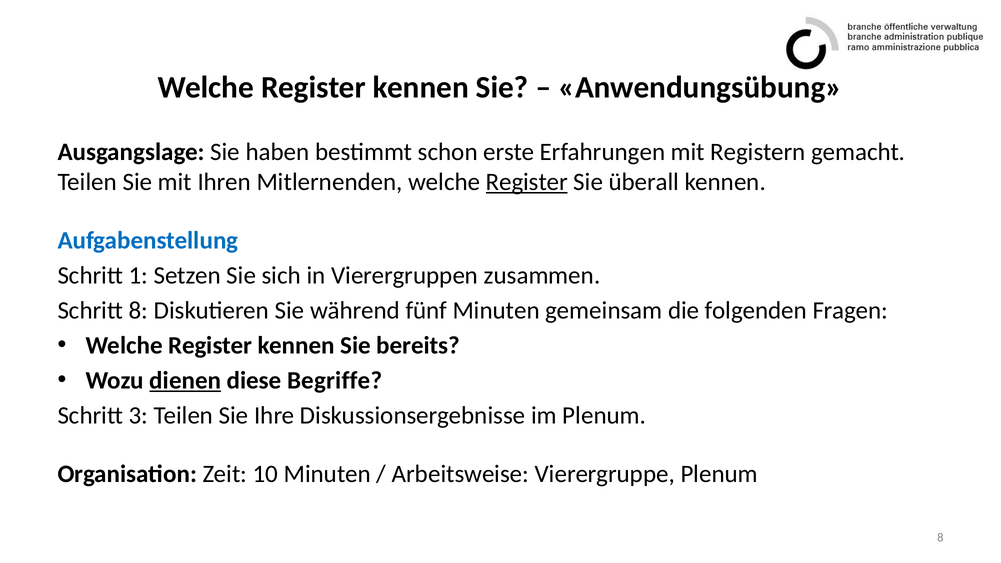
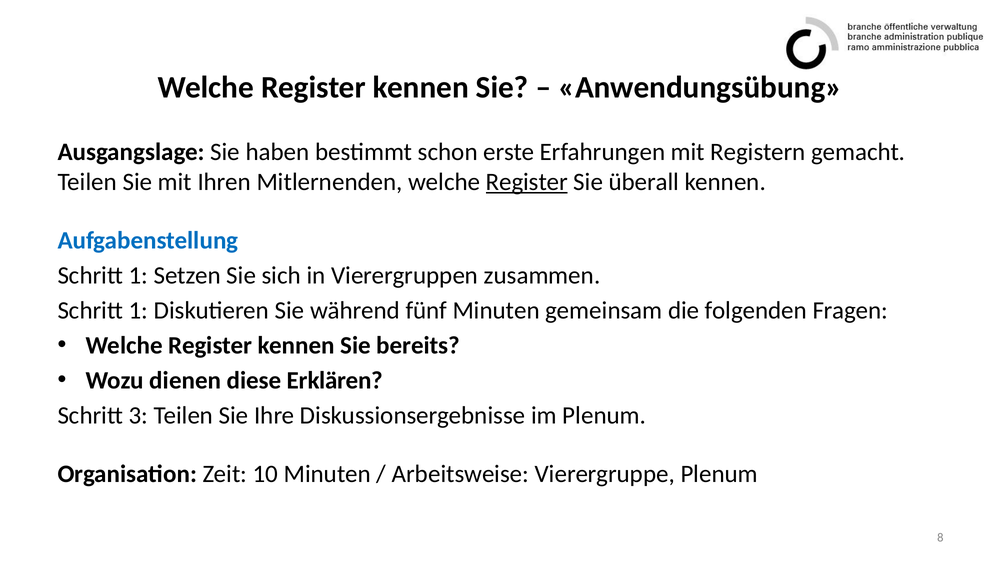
8 at (138, 310): 8 -> 1
dienen underline: present -> none
Begriffe: Begriffe -> Erklären
